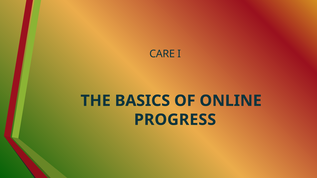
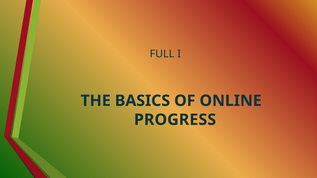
CARE: CARE -> FULL
